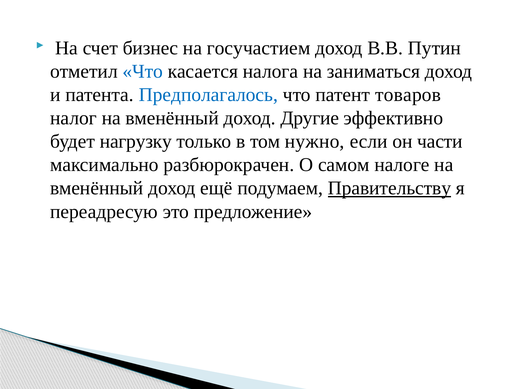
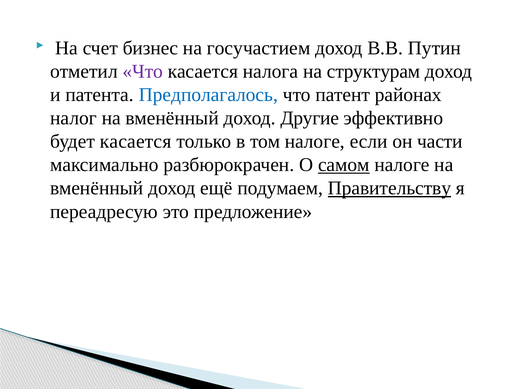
Что at (143, 71) colour: blue -> purple
заниматься: заниматься -> структурам
товаров: товаров -> районах
будет нагрузку: нагрузку -> касается
том нужно: нужно -> налоге
самом underline: none -> present
